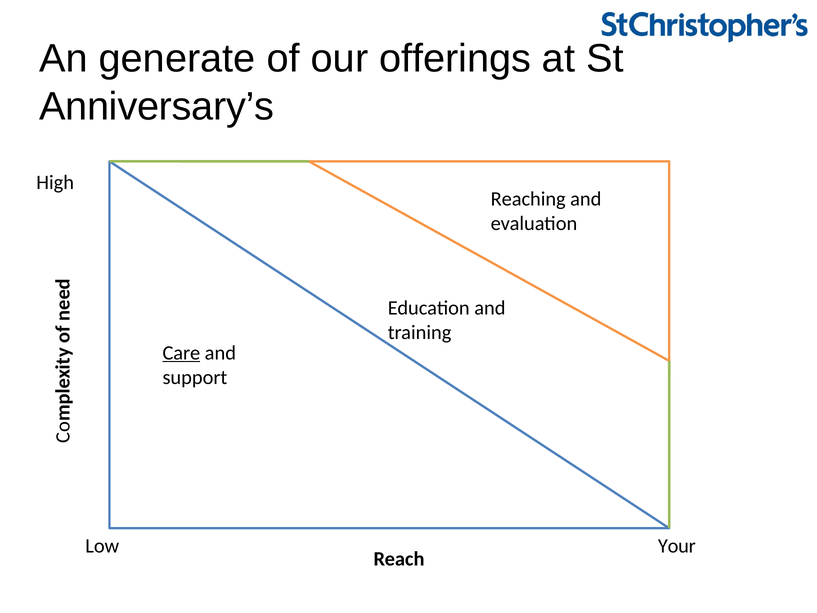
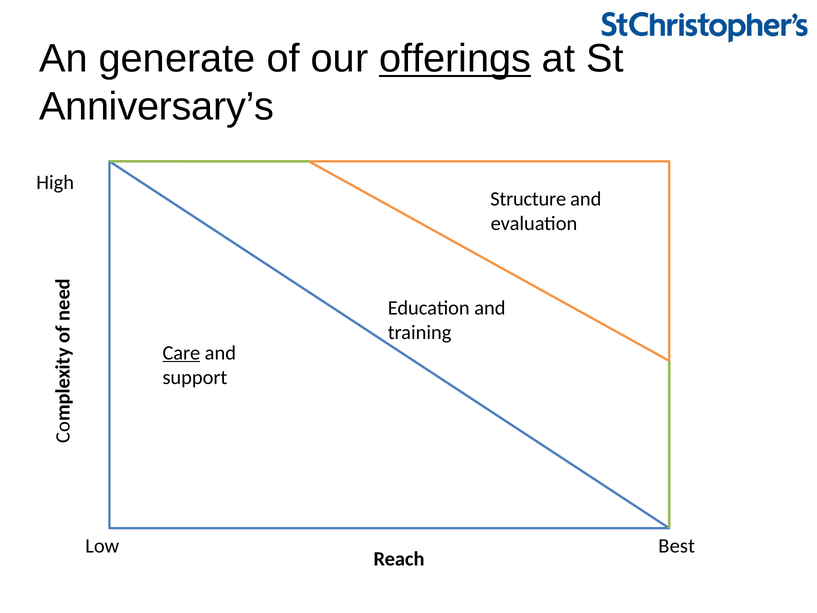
offerings underline: none -> present
Reaching: Reaching -> Structure
Your: Your -> Best
